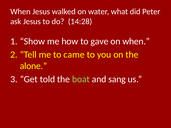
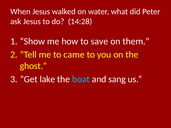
gave: gave -> save
on when: when -> them
alone: alone -> ghost
told: told -> lake
boat colour: light green -> light blue
